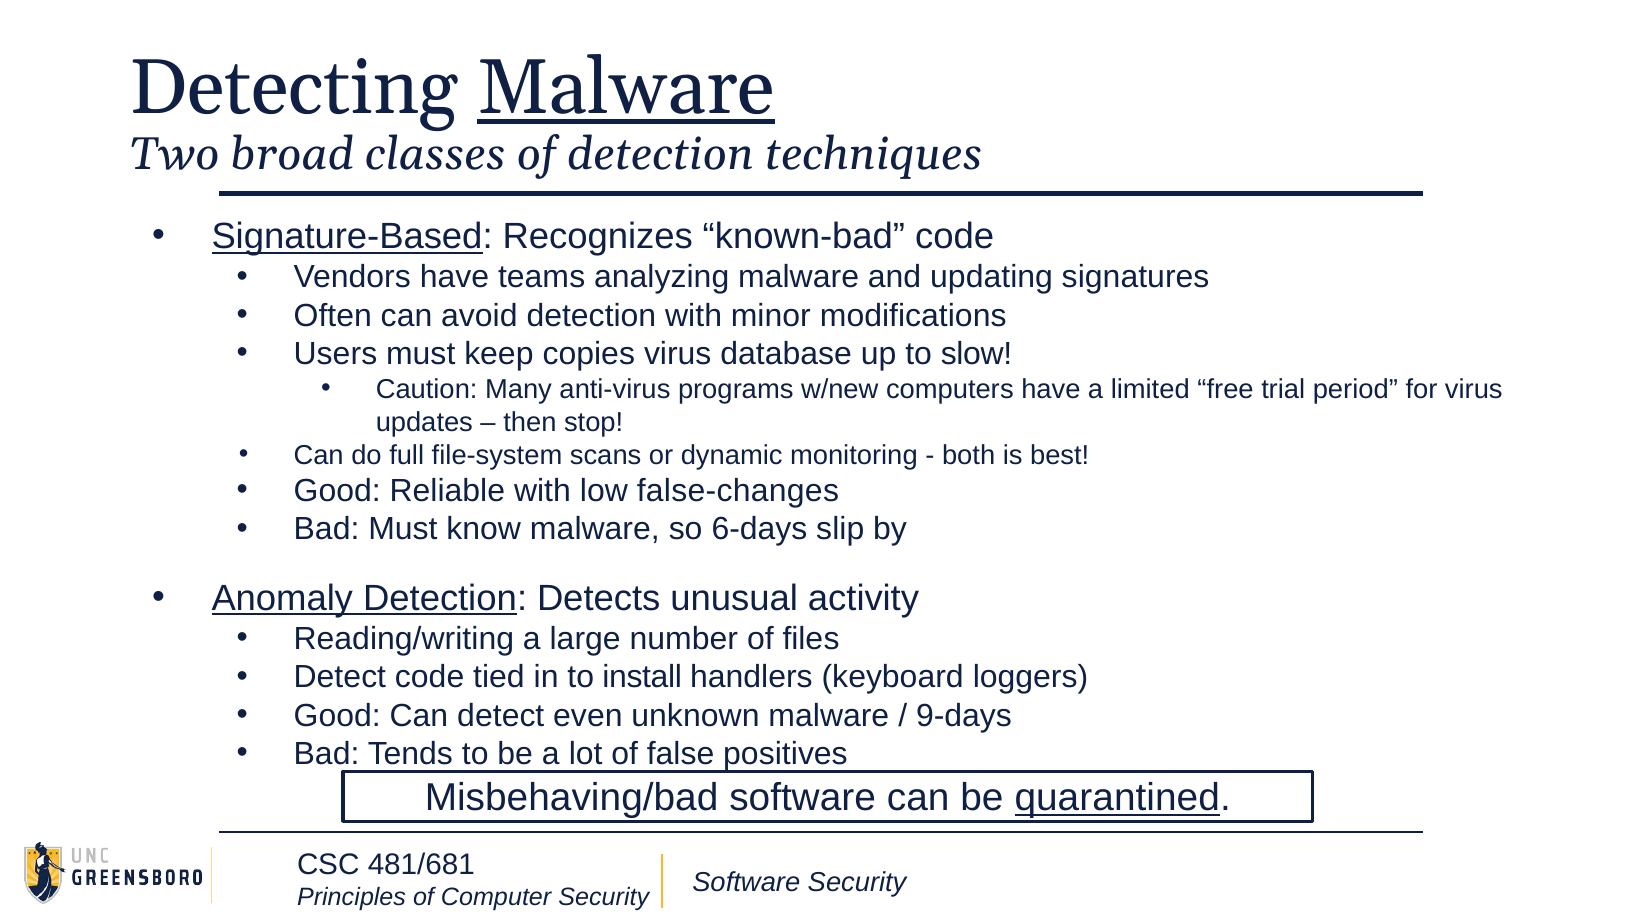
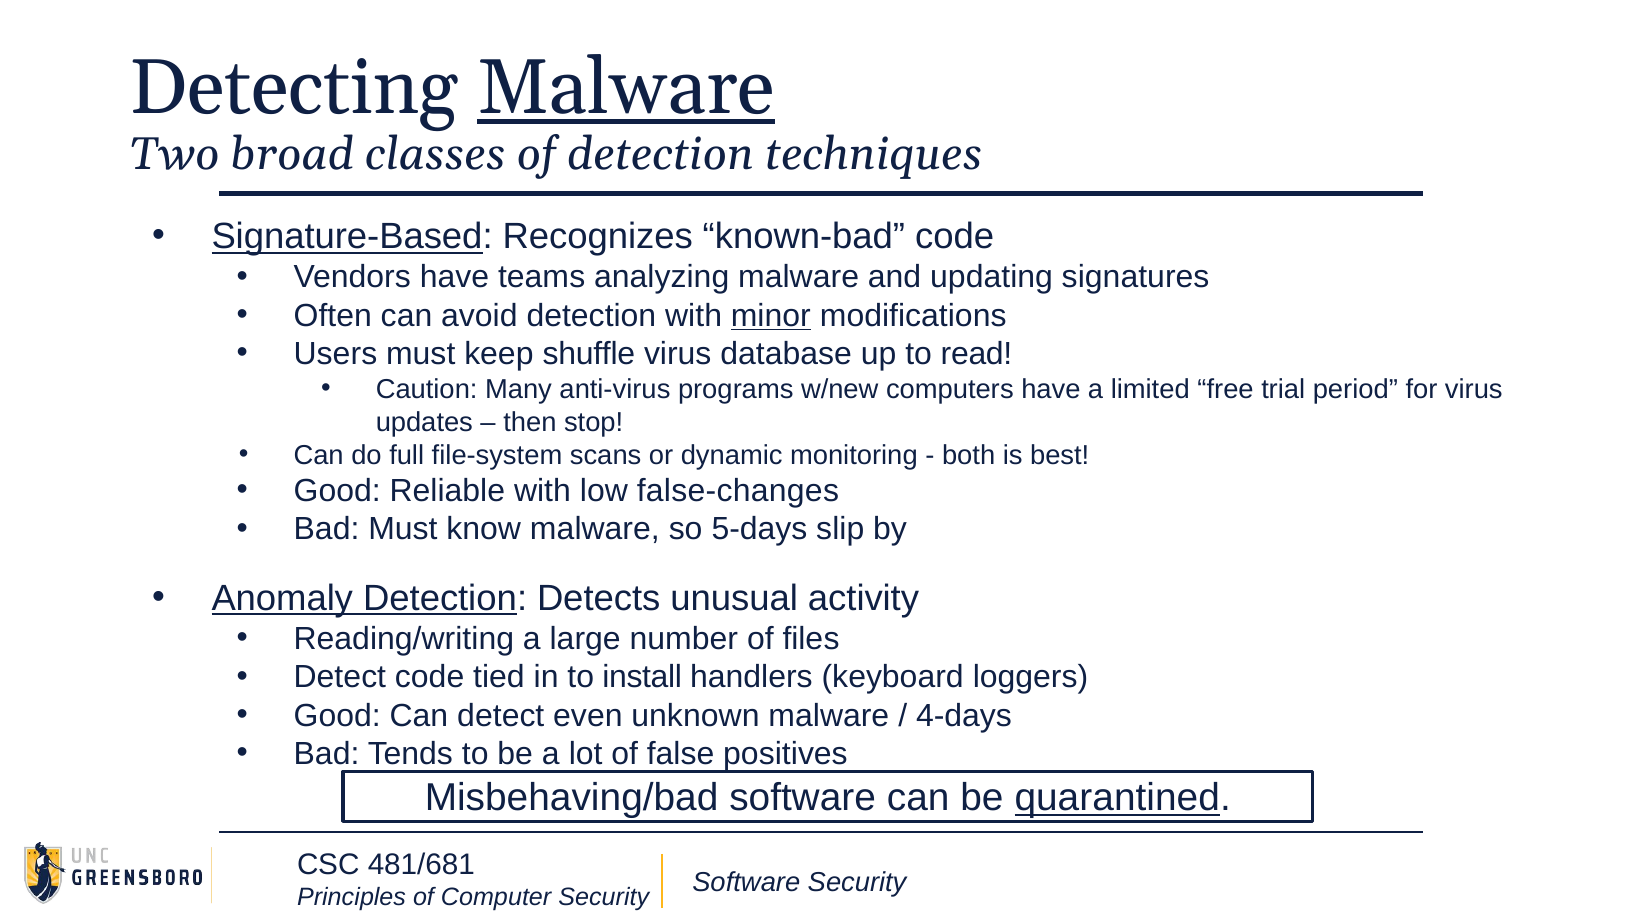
minor underline: none -> present
copies: copies -> shuffle
slow: slow -> read
6-days: 6-days -> 5-days
9-days: 9-days -> 4-days
